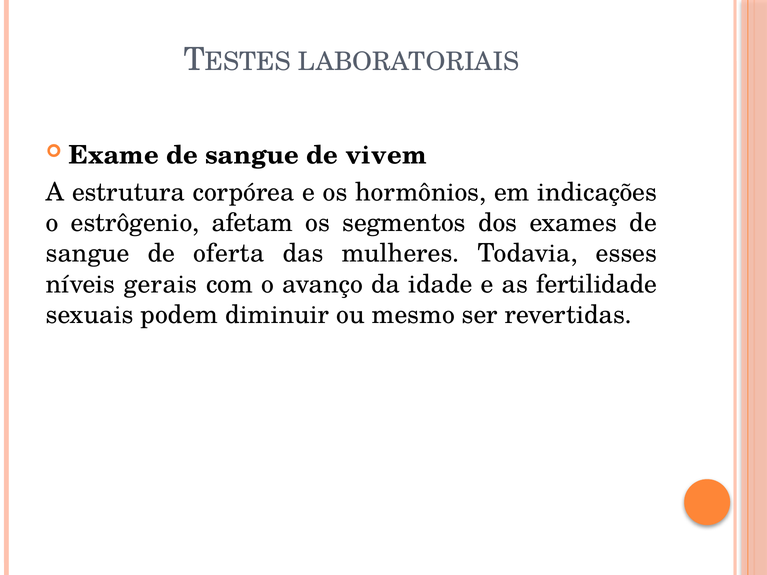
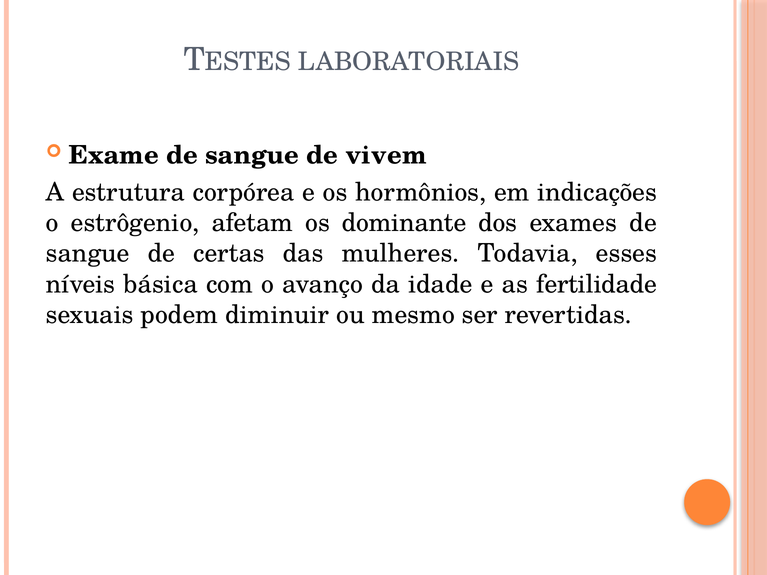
segmentos: segmentos -> dominante
oferta: oferta -> certas
gerais: gerais -> básica
